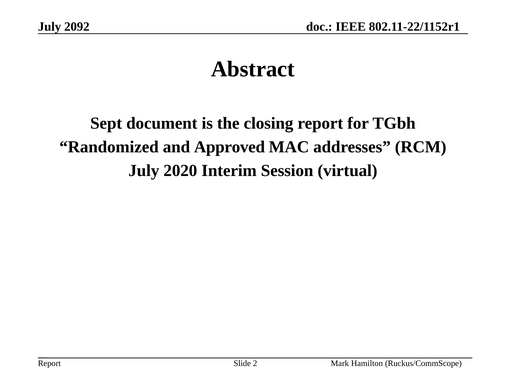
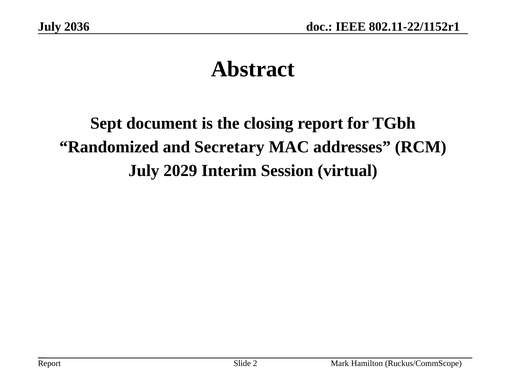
2092: 2092 -> 2036
Approved: Approved -> Secretary
2020: 2020 -> 2029
